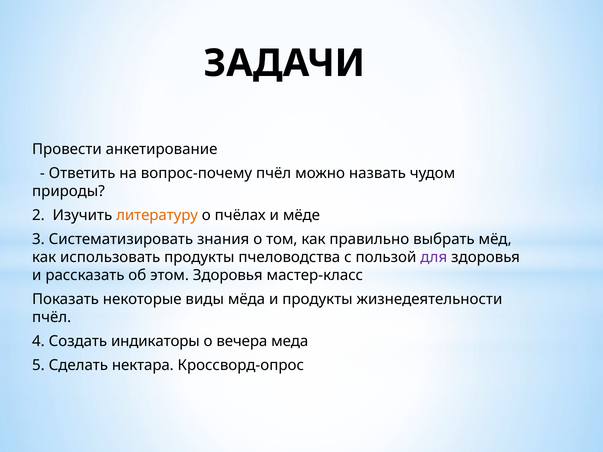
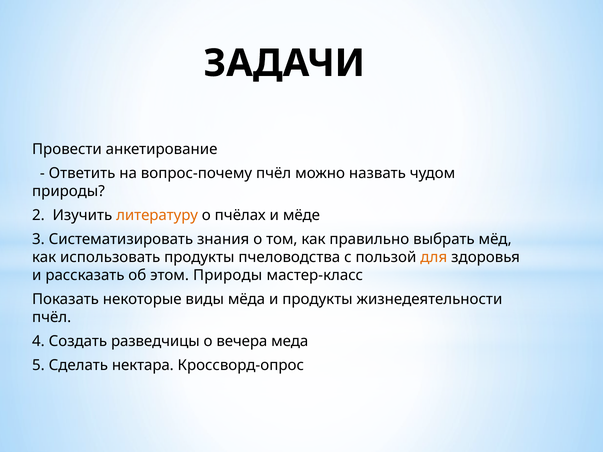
для colour: purple -> orange
этом Здоровья: Здоровья -> Природы
индикаторы: индикаторы -> разведчицы
